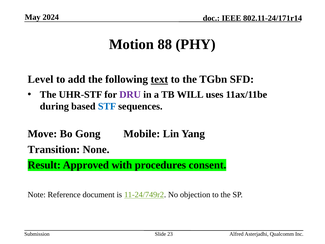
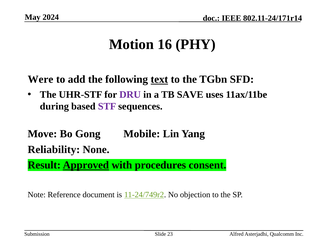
88: 88 -> 16
Level: Level -> Were
WILL: WILL -> SAVE
STF colour: blue -> purple
Transition: Transition -> Reliability
Approved underline: none -> present
